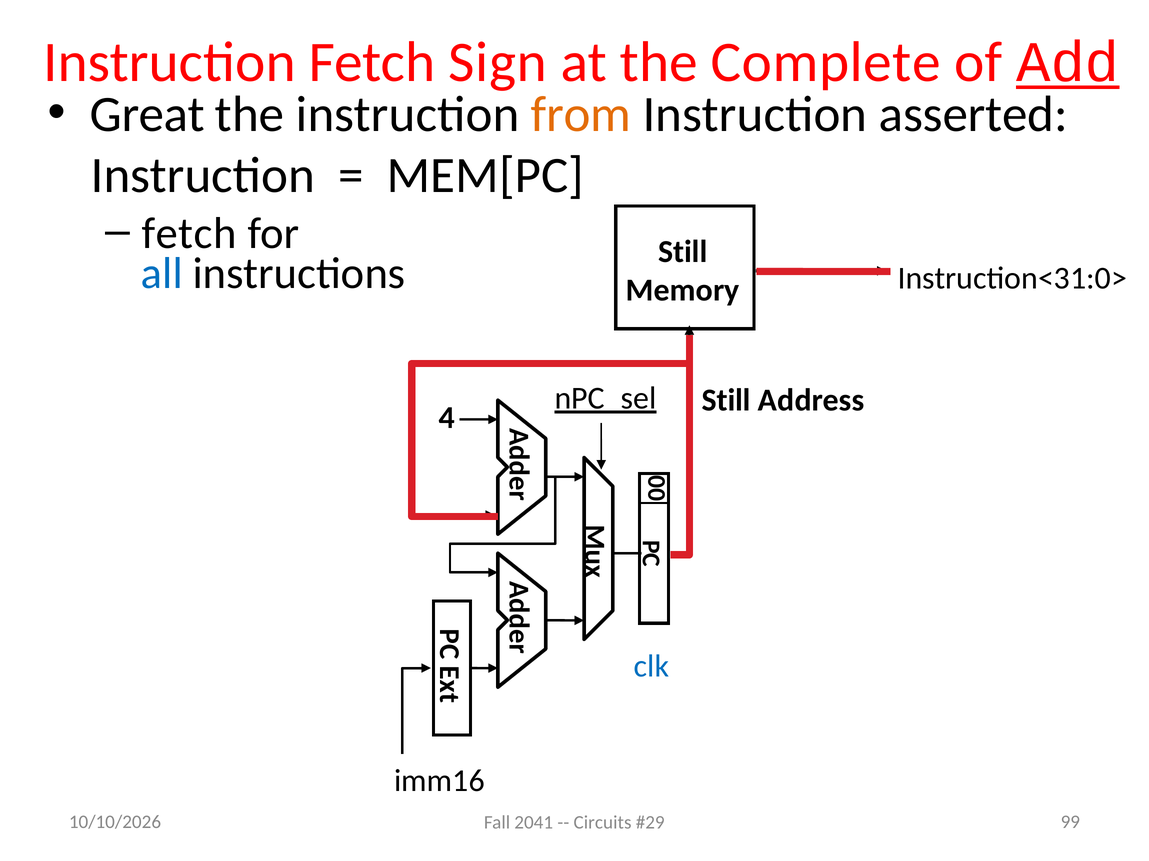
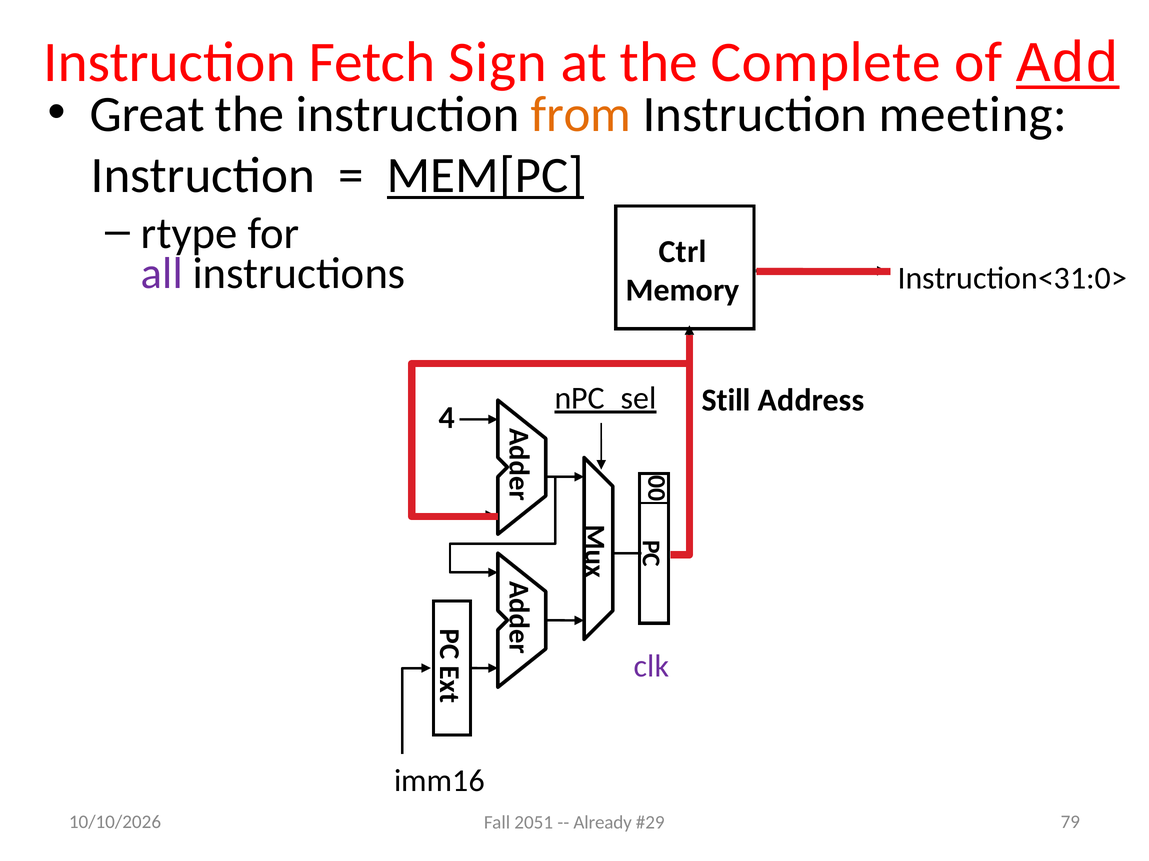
asserted: asserted -> meeting
MEM[PC underline: none -> present
fetch at (189, 234): fetch -> rtype
Still at (683, 252): Still -> Ctrl
all colour: blue -> purple
clk colour: blue -> purple
99: 99 -> 79
2041: 2041 -> 2051
Circuits: Circuits -> Already
